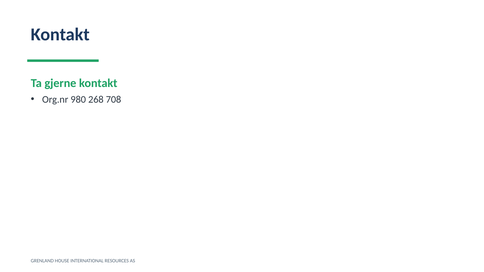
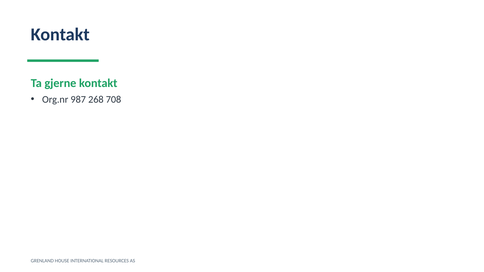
980: 980 -> 987
